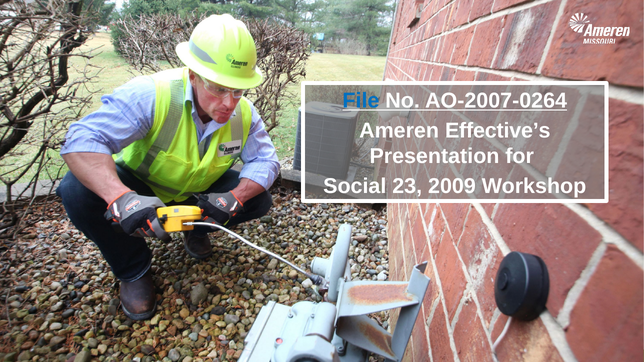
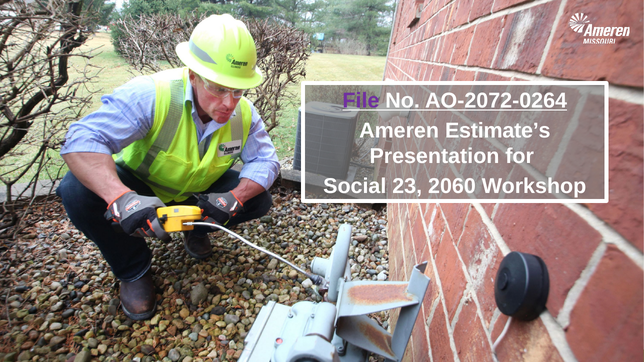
File colour: blue -> purple
AO-2007-0264: AO-2007-0264 -> AO-2072-0264
Effective’s: Effective’s -> Estimate’s
2009: 2009 -> 2060
